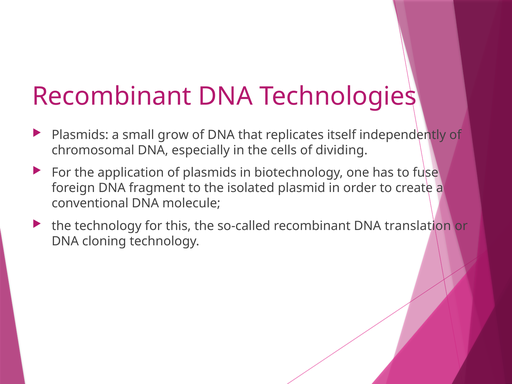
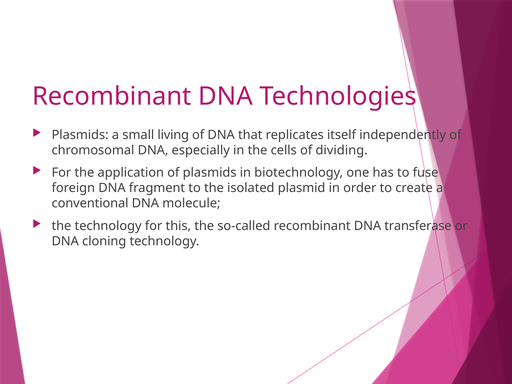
grow: grow -> living
translation: translation -> transferase
